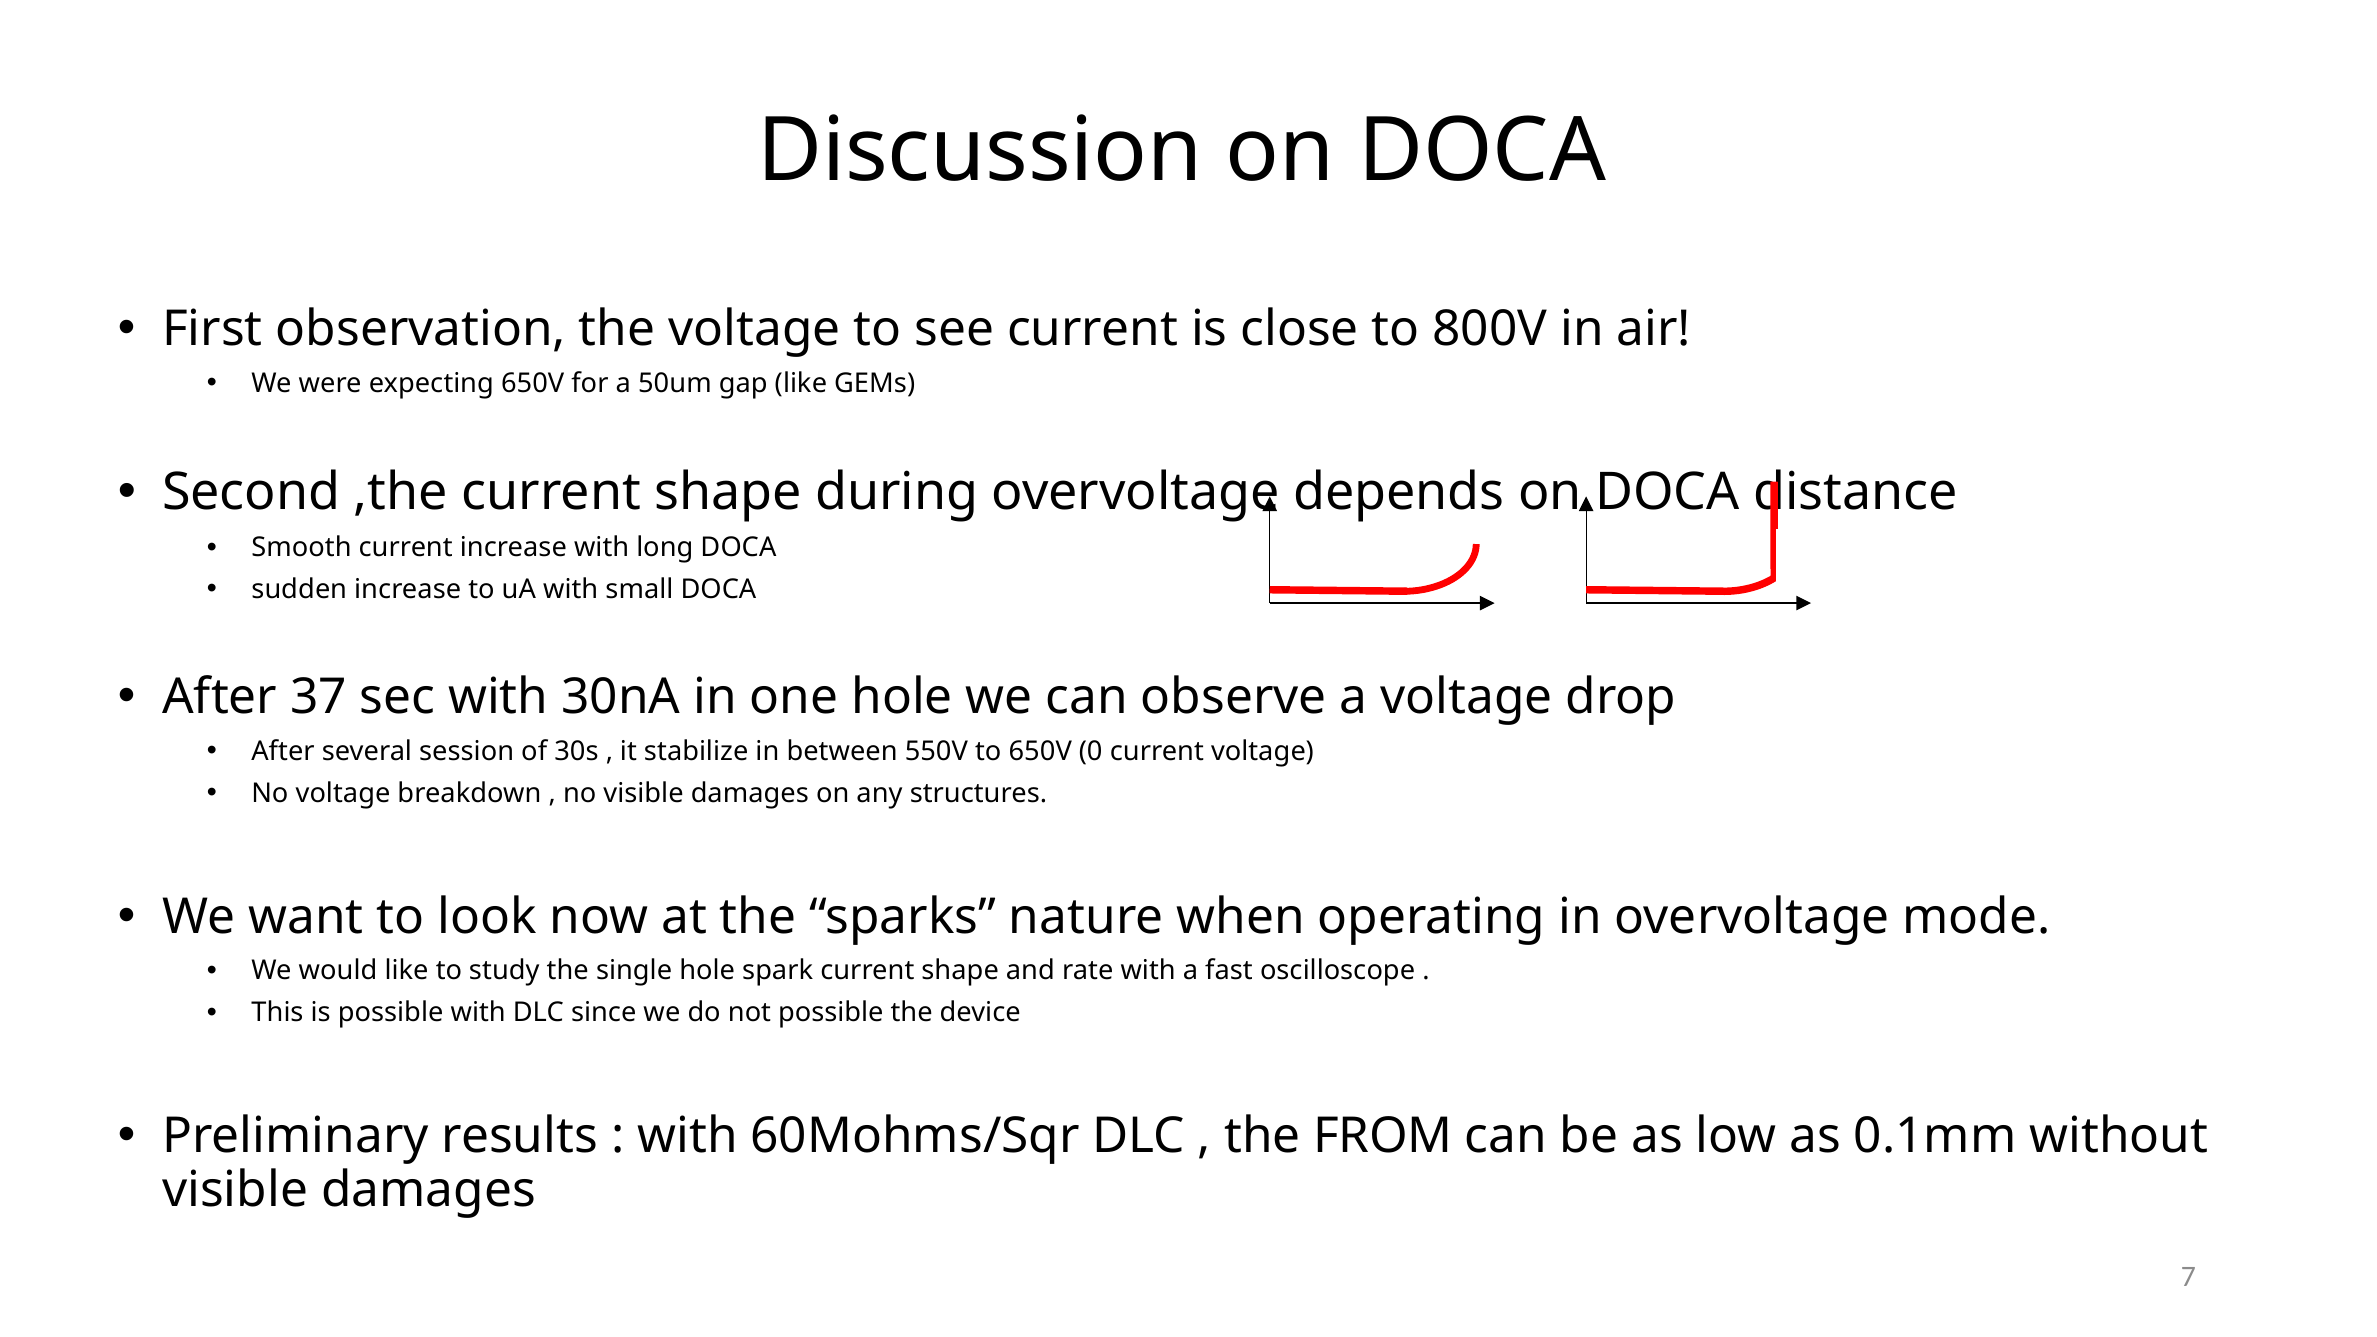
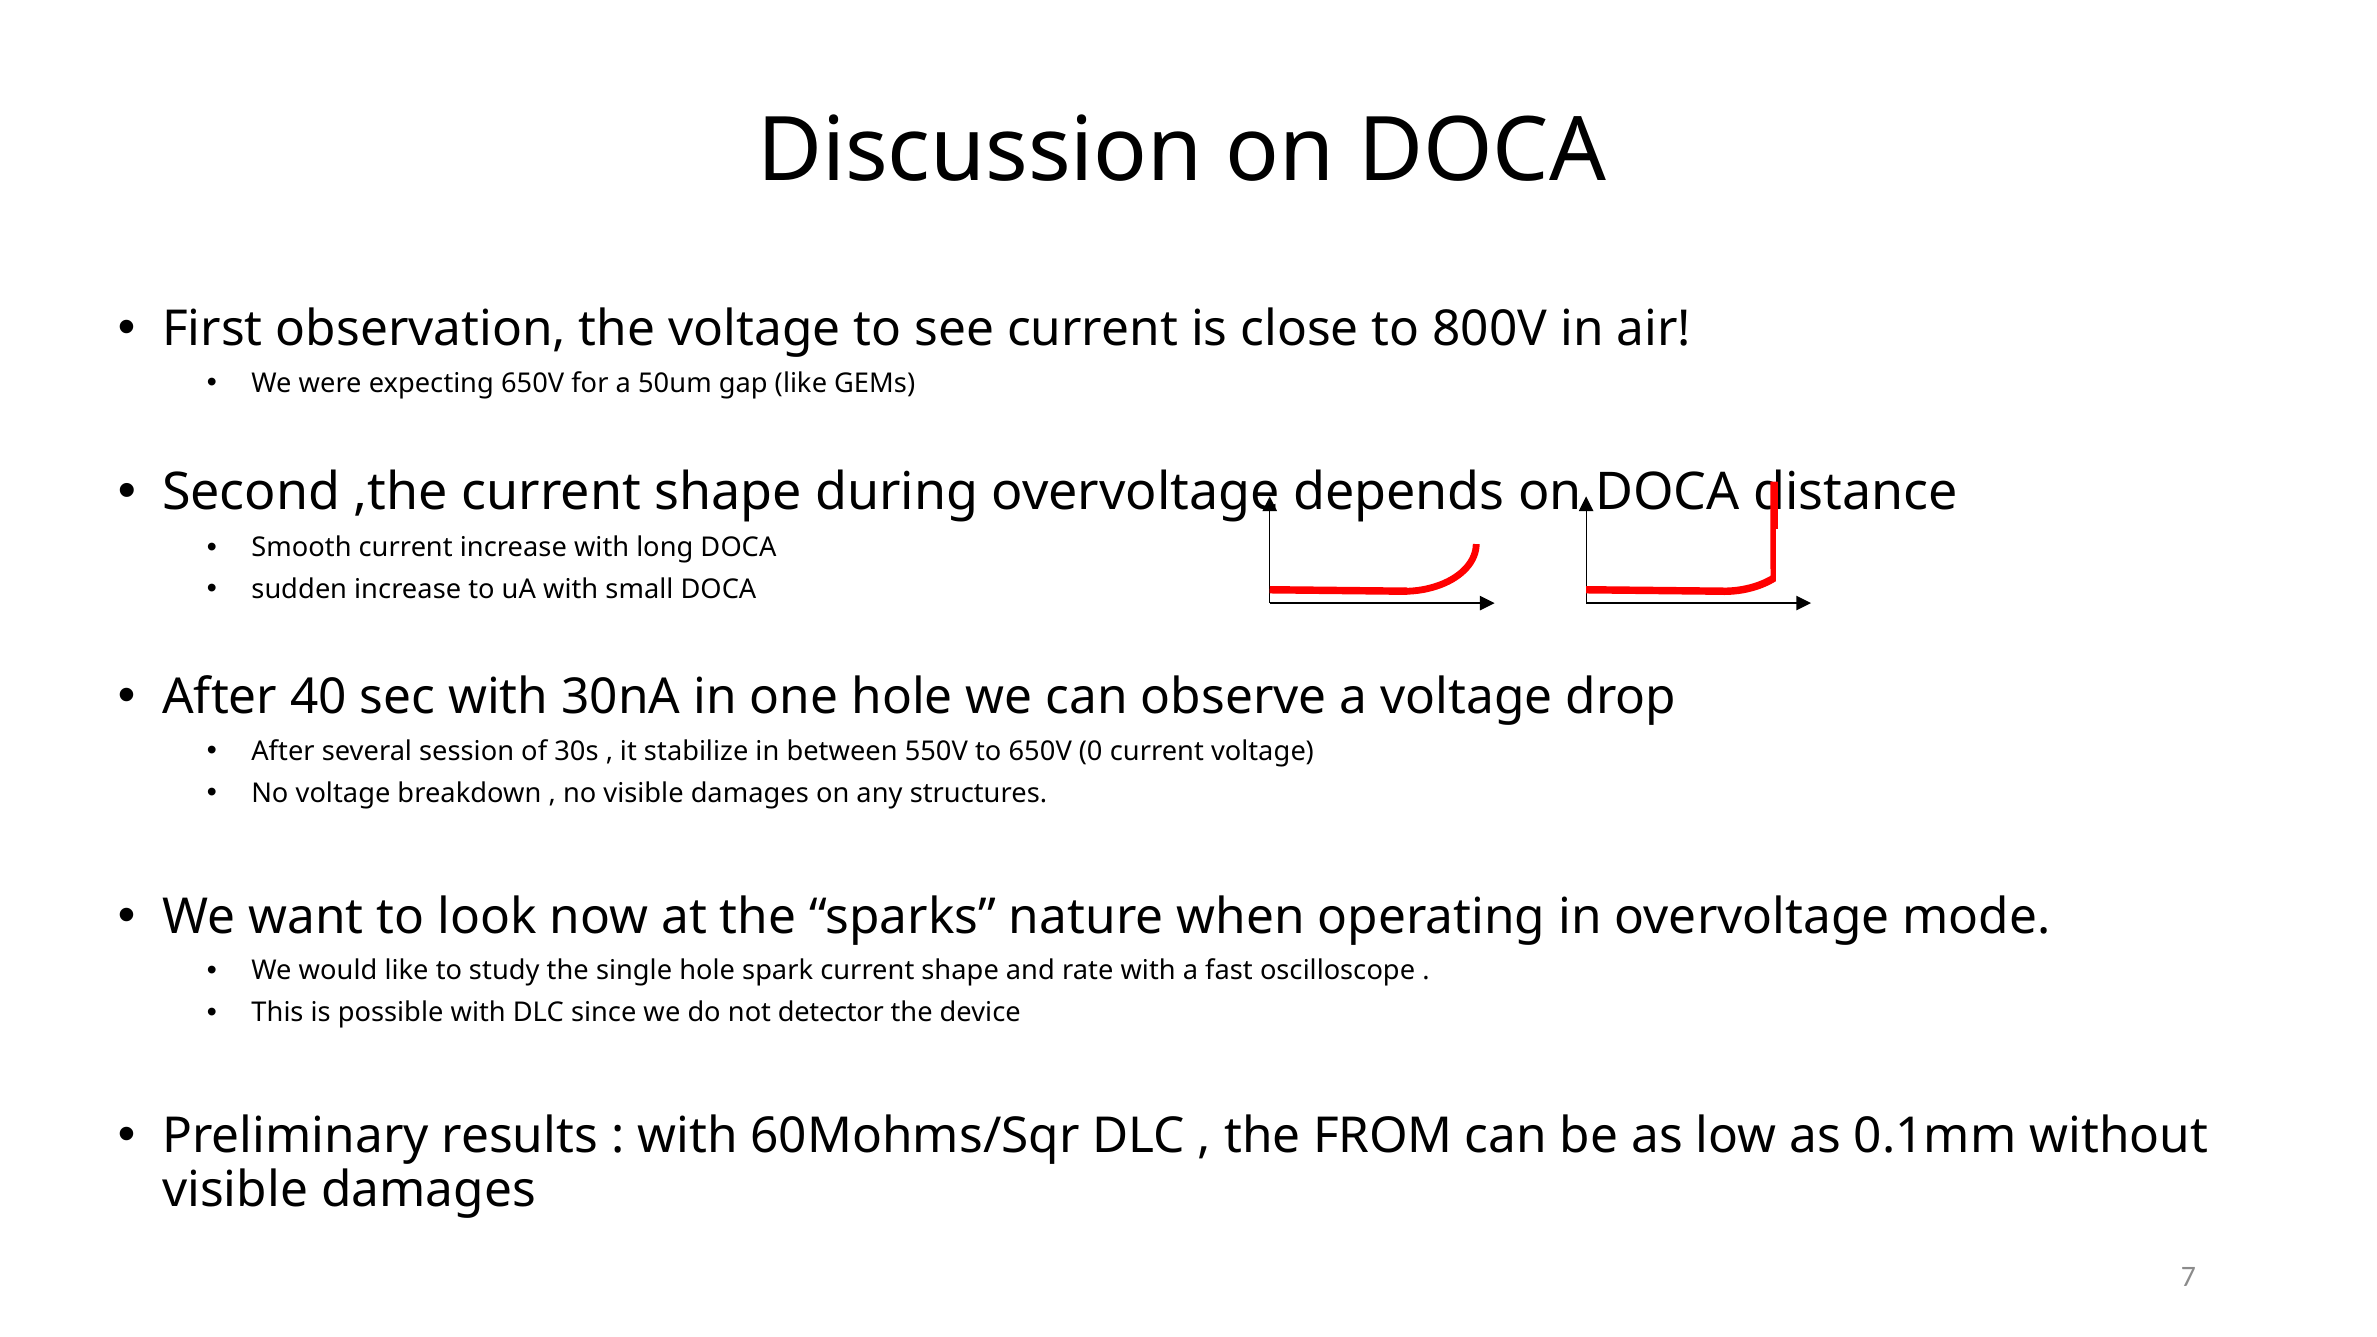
37: 37 -> 40
not possible: possible -> detector
